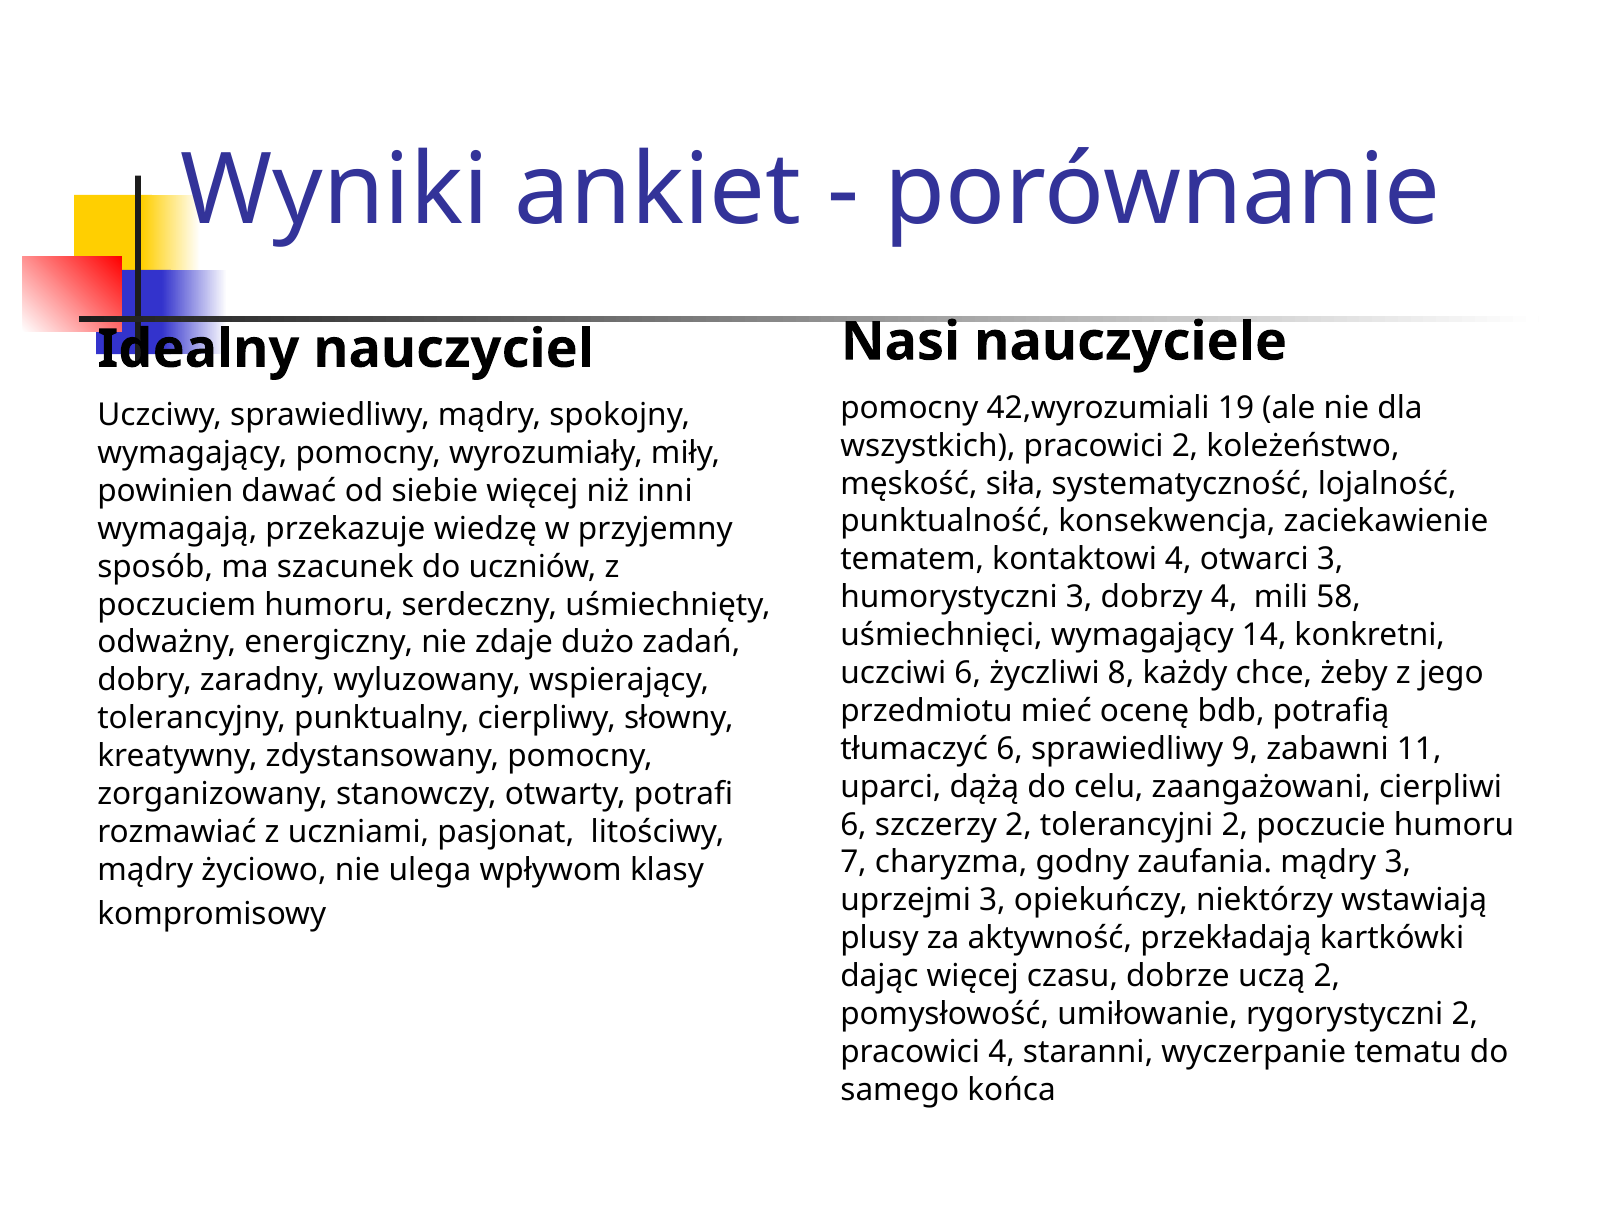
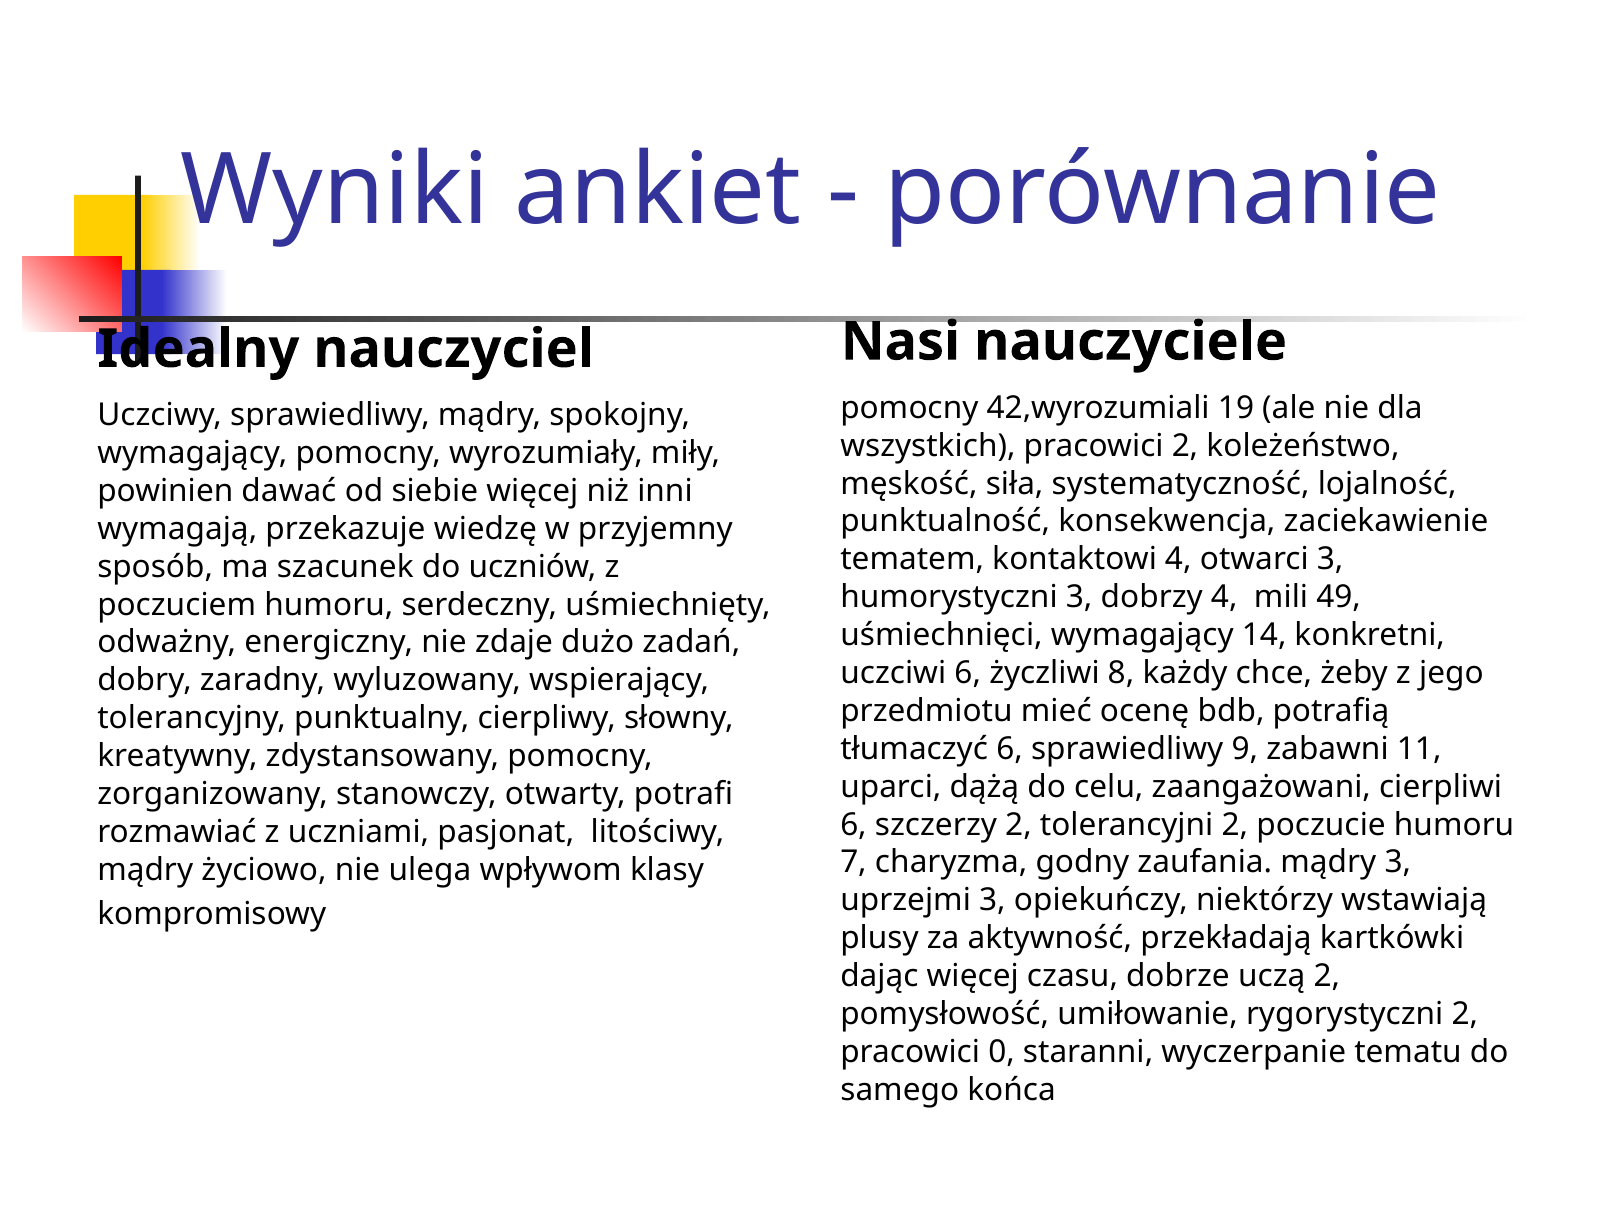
58: 58 -> 49
pracowici 4: 4 -> 0
